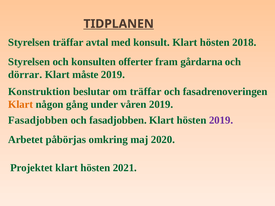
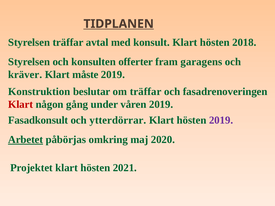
gårdarna: gårdarna -> garagens
dörrar: dörrar -> kräver
Klart at (21, 104) colour: orange -> red
Fasadjobben at (38, 120): Fasadjobben -> Fasadkonsult
och fasadjobben: fasadjobben -> ytterdörrar
Arbetet underline: none -> present
